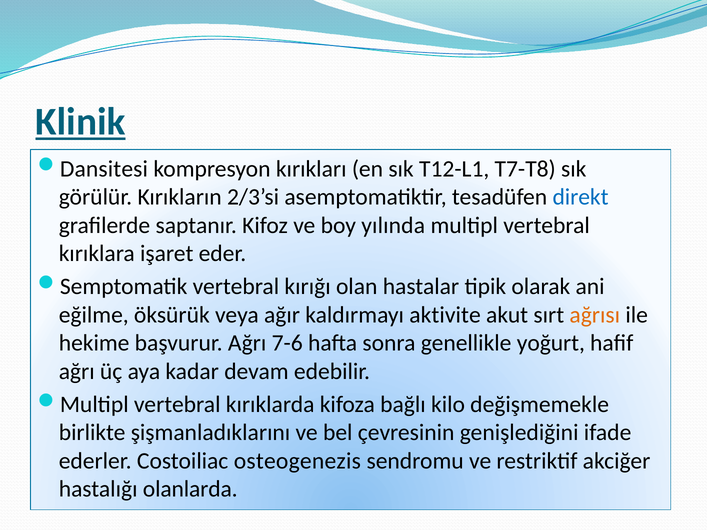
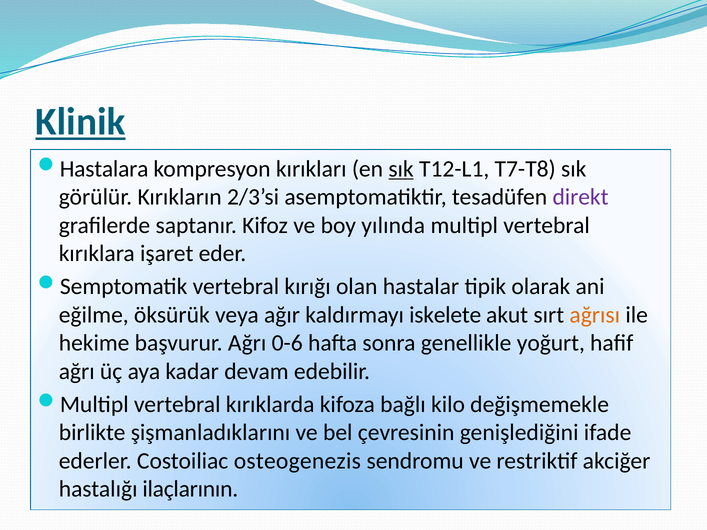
Dansitesi: Dansitesi -> Hastalara
sık at (401, 169) underline: none -> present
direkt colour: blue -> purple
aktivite: aktivite -> iskelete
7-6: 7-6 -> 0-6
olanlarda: olanlarda -> ilaçlarının
